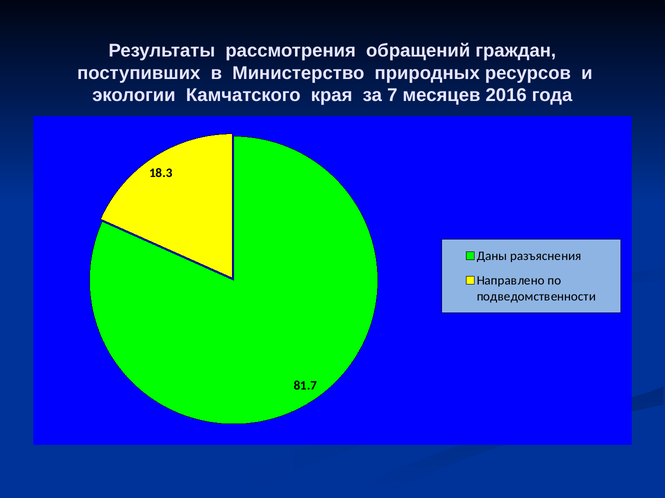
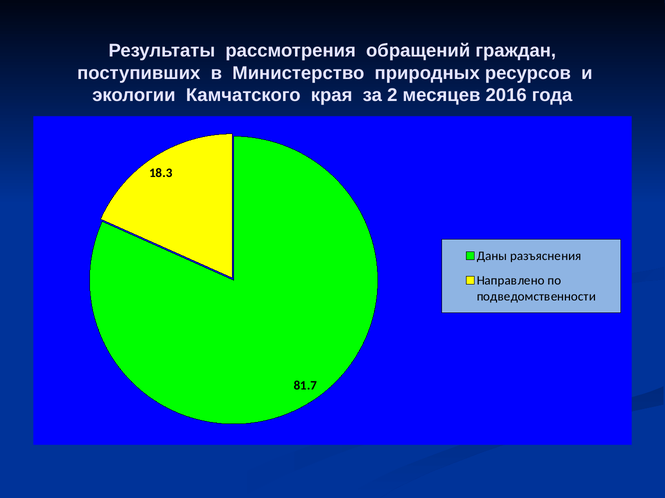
7: 7 -> 2
